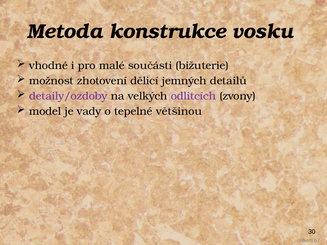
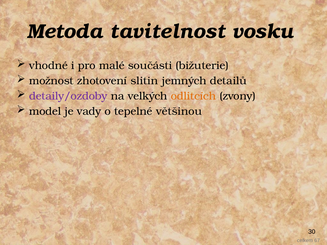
konstrukce: konstrukce -> tavitelnost
dělicí: dělicí -> slitin
odlitcích colour: purple -> orange
